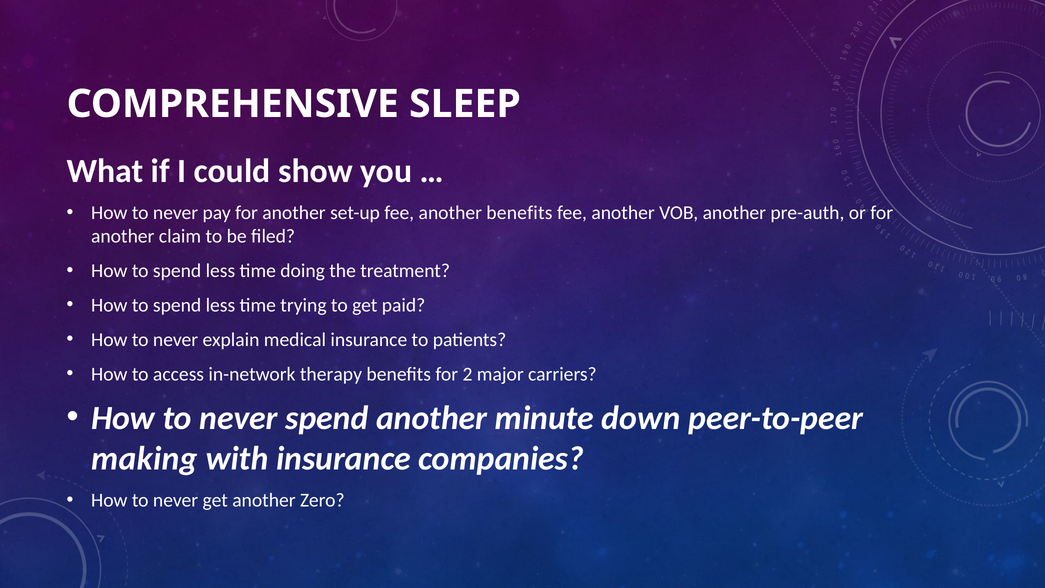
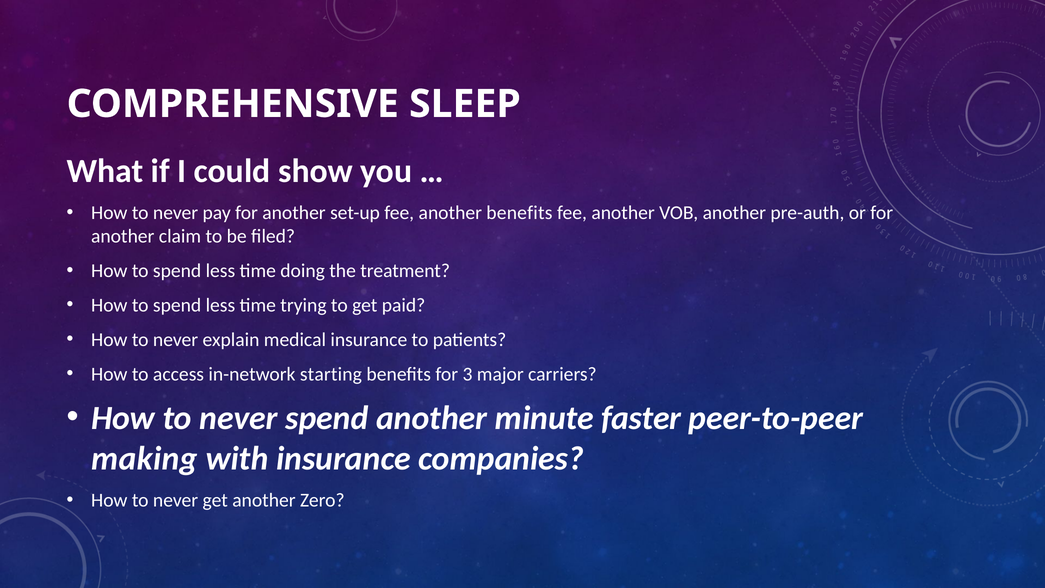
therapy: therapy -> starting
2: 2 -> 3
down: down -> faster
